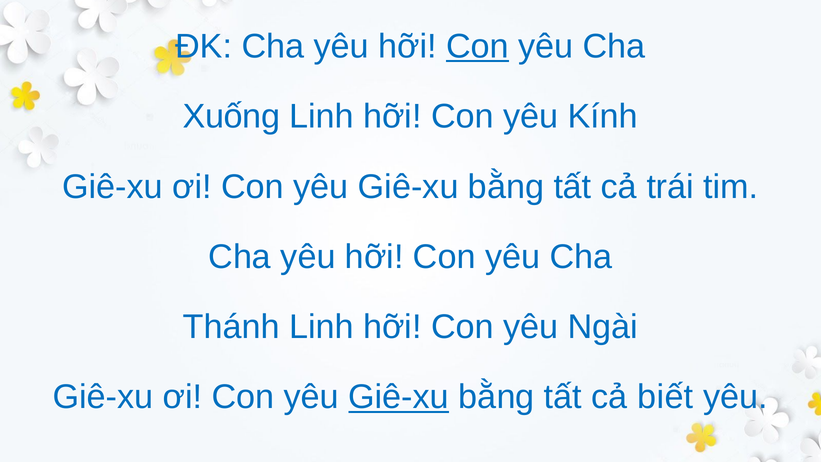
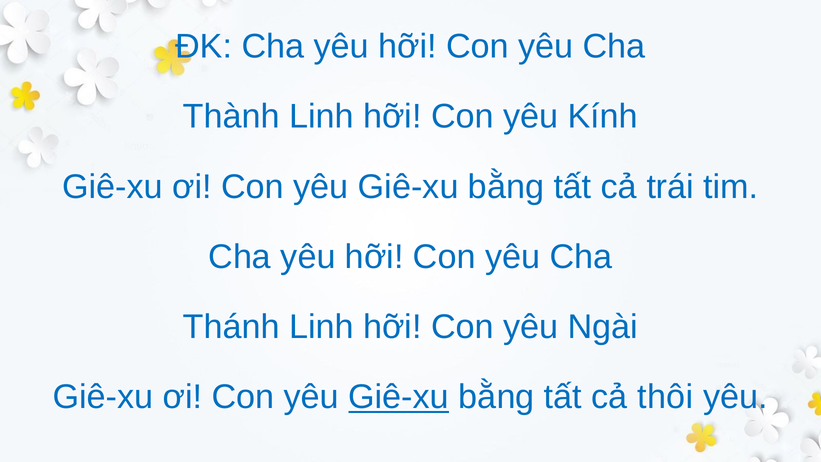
Con at (478, 46) underline: present -> none
Xuống: Xuống -> Thành
biết: biết -> thôi
